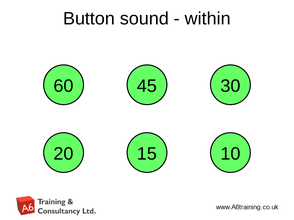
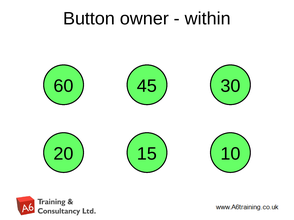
sound: sound -> owner
